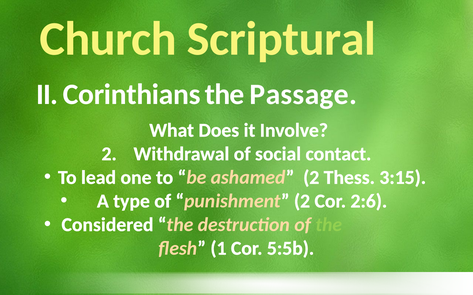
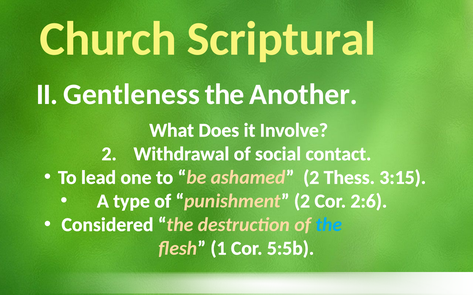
Corinthians: Corinthians -> Gentleness
Passage: Passage -> Another
the at (329, 225) colour: light green -> light blue
